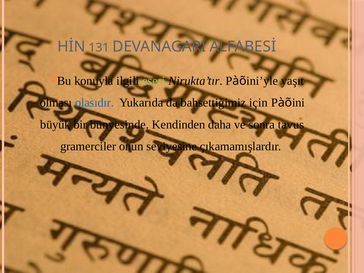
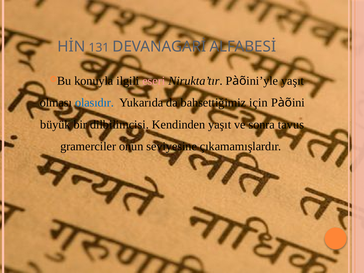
eseri colour: light green -> pink
bünyesinde: bünyesinde -> dilbilimcisi
Kendinden daha: daha -> yaşıt
